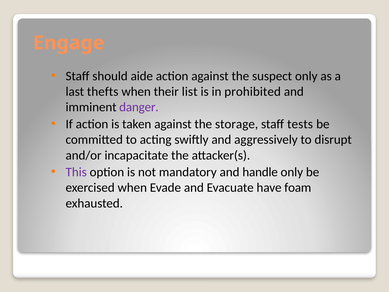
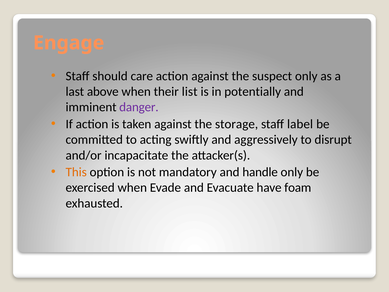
aide: aide -> care
thefts: thefts -> above
prohibited: prohibited -> potentially
tests: tests -> label
This colour: purple -> orange
